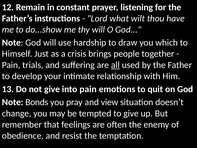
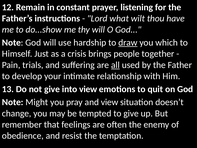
draw underline: none -> present
into pain: pain -> view
Bonds: Bonds -> Might
